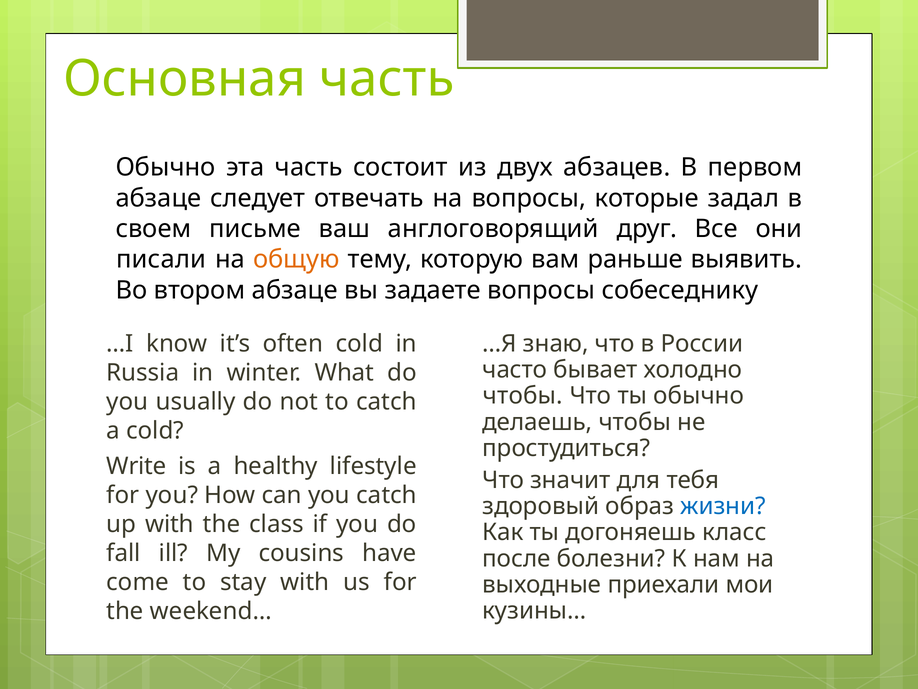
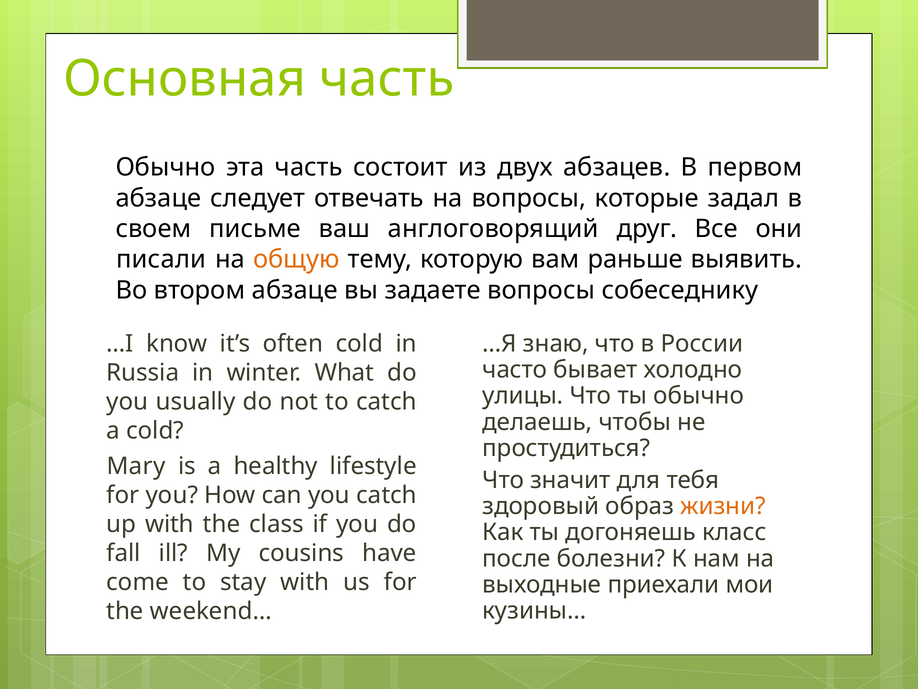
чтобы at (523, 396): чтобы -> улицы
Write: Write -> Mary
жизни colour: blue -> orange
